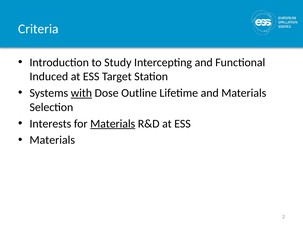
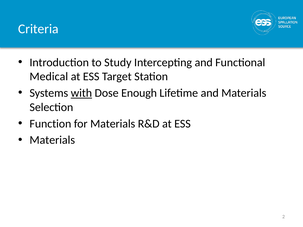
Induced: Induced -> Medical
Outline: Outline -> Enough
Interests: Interests -> Function
Materials at (113, 124) underline: present -> none
